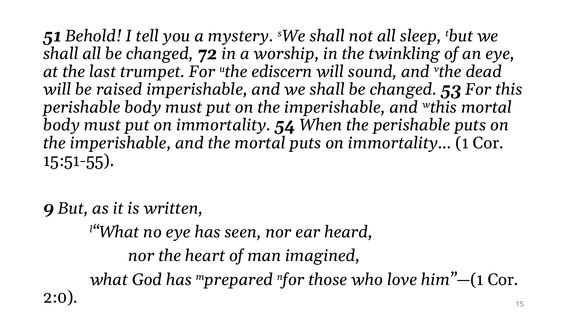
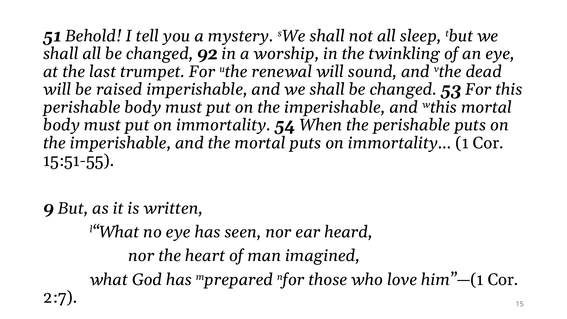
72: 72 -> 92
ediscern: ediscern -> renewal
2:0: 2:0 -> 2:7
